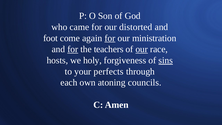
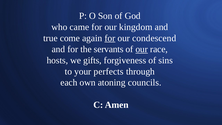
distorted: distorted -> kingdom
foot: foot -> true
ministration: ministration -> condescend
for at (73, 49) underline: present -> none
teachers: teachers -> servants
holy: holy -> gifts
sins underline: present -> none
